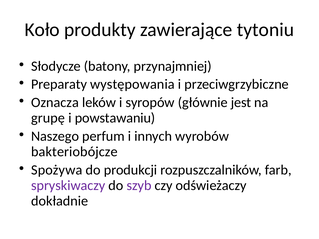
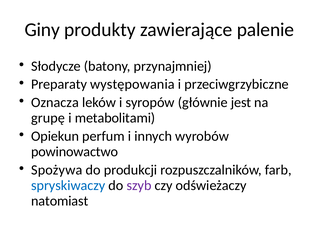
Koło: Koło -> Giny
tytoniu: tytoniu -> palenie
powstawaniu: powstawaniu -> metabolitami
Naszego: Naszego -> Opiekun
bakteriobójcze: bakteriobójcze -> powinowactwo
spryskiwaczy colour: purple -> blue
dokładnie: dokładnie -> natomiast
